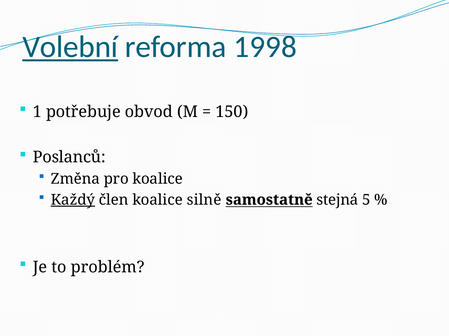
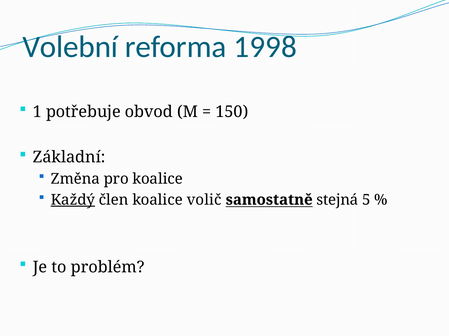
Volební underline: present -> none
Poslanců: Poslanců -> Základní
silně: silně -> volič
